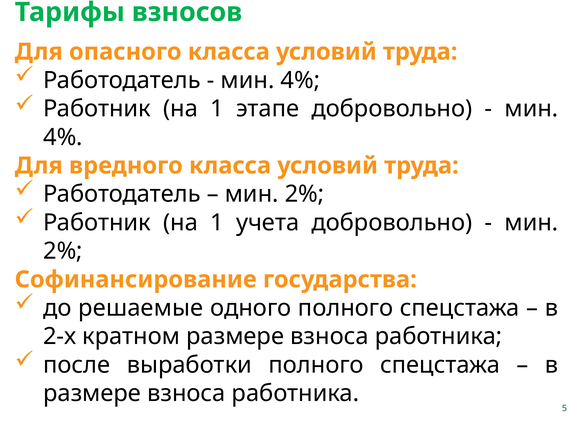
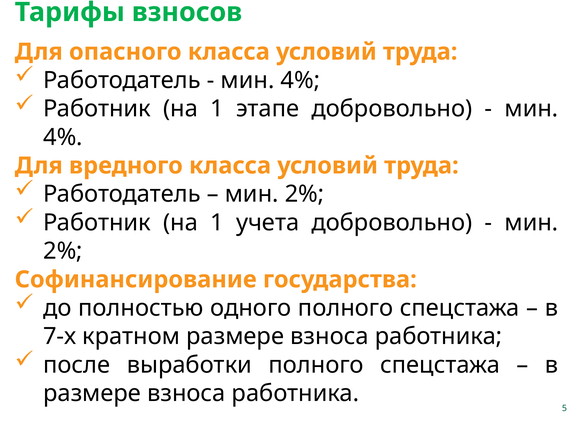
решаемые: решаемые -> полностью
2-х: 2-х -> 7-х
